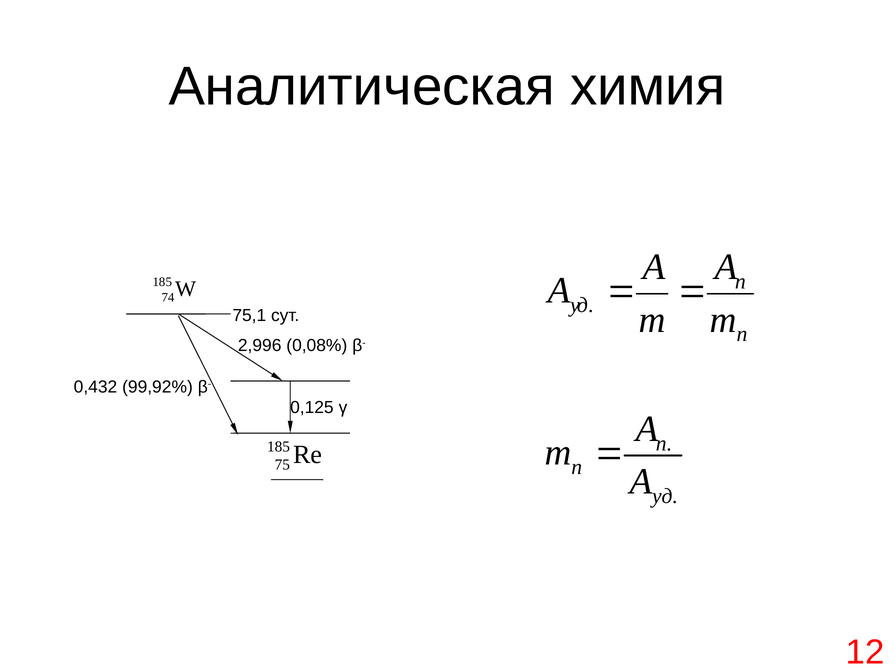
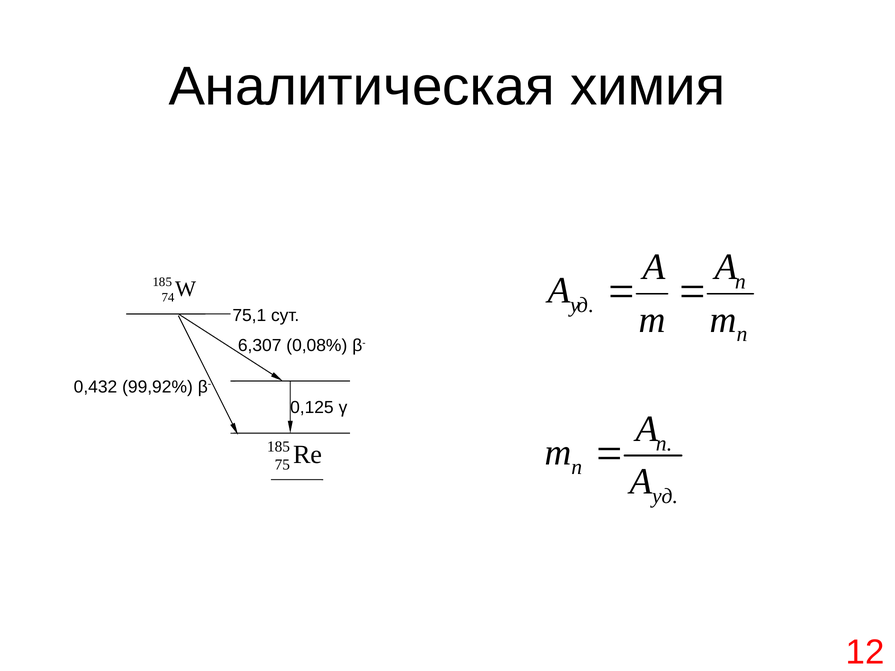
2,996: 2,996 -> 6,307
